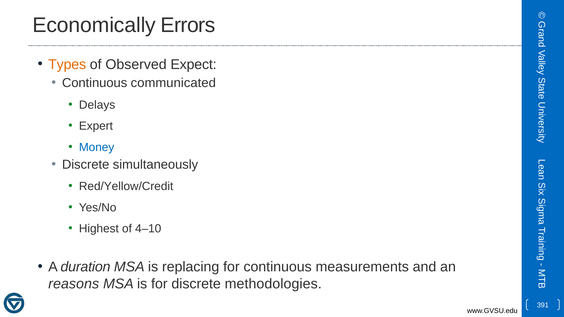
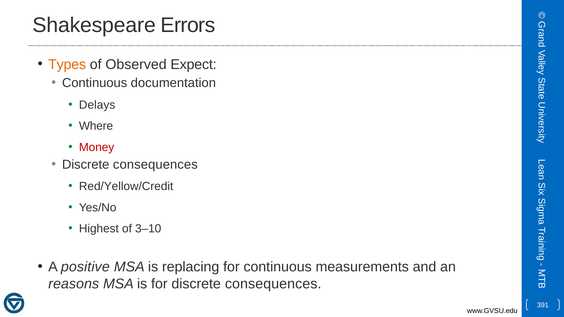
Economically: Economically -> Shakespeare
communicated: communicated -> documentation
Expert: Expert -> Where
Money colour: blue -> red
simultaneously at (155, 165): simultaneously -> consequences
4–10: 4–10 -> 3–10
duration: duration -> positive
for discrete methodologies: methodologies -> consequences
